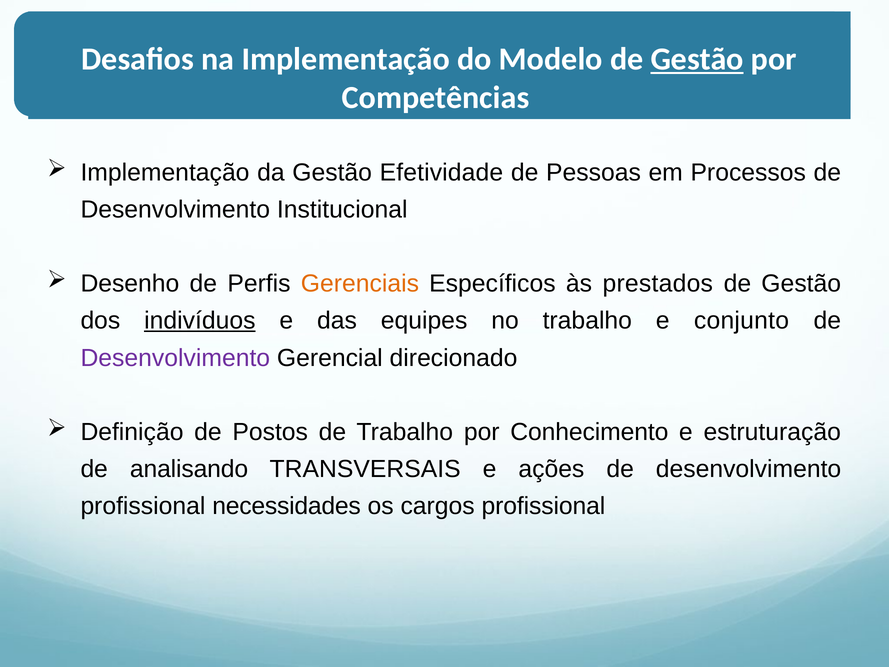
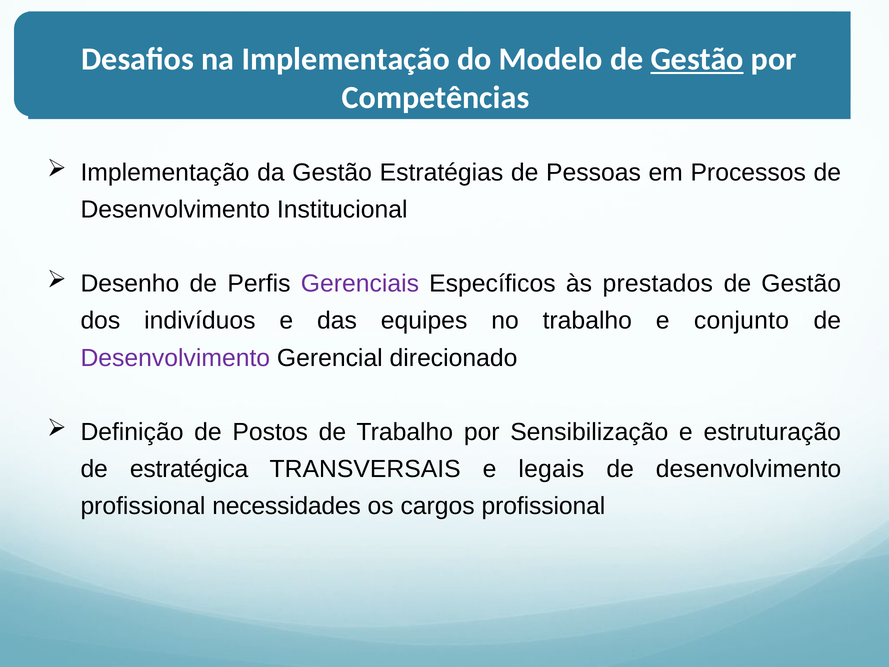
Efetividade: Efetividade -> Estratégias
Gerenciais colour: orange -> purple
indivíduos underline: present -> none
Conhecimento: Conhecimento -> Sensibilização
analisando: analisando -> estratégica
ações: ações -> legais
